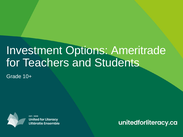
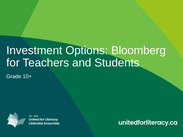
Ameritrade: Ameritrade -> Bloomberg
